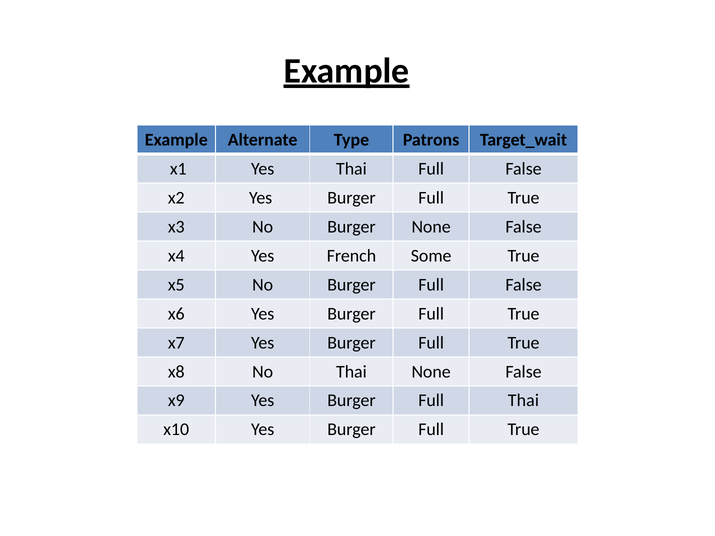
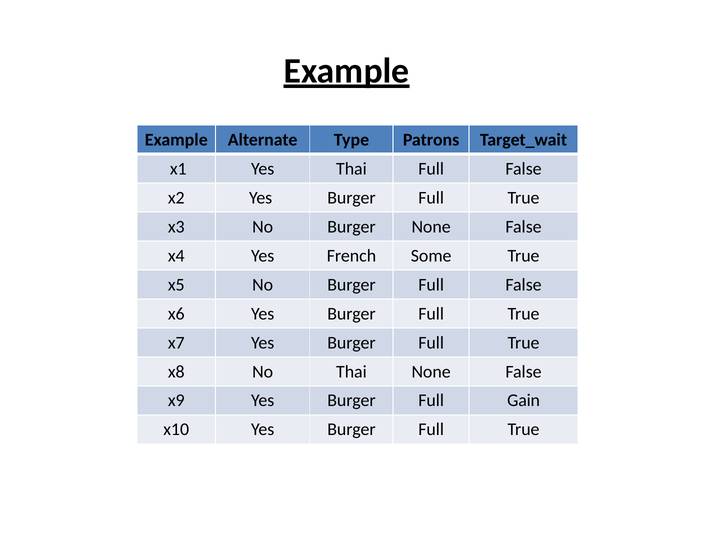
Full Thai: Thai -> Gain
